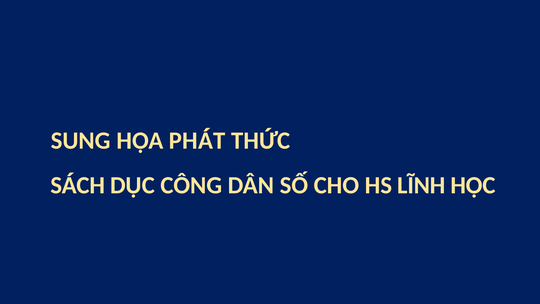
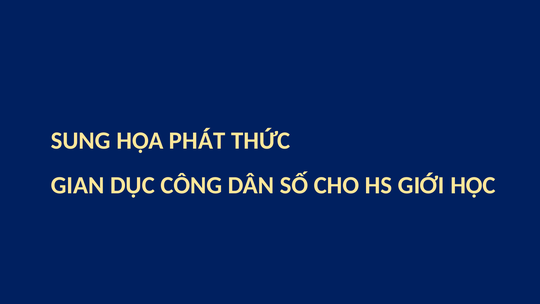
SÁCH: SÁCH -> GIAN
LĨNH: LĨNH -> GIỚI
